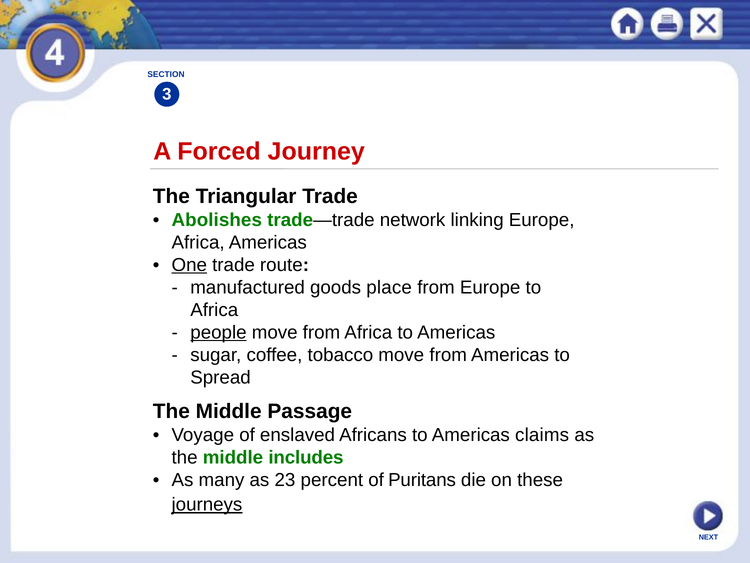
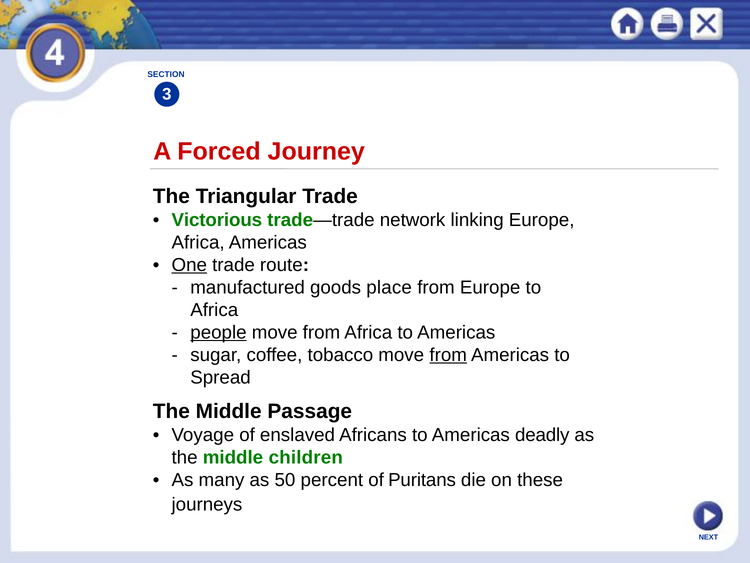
Abolishes: Abolishes -> Victorious
from at (448, 355) underline: none -> present
claims: claims -> deadly
includes: includes -> children
23: 23 -> 50
journeys underline: present -> none
